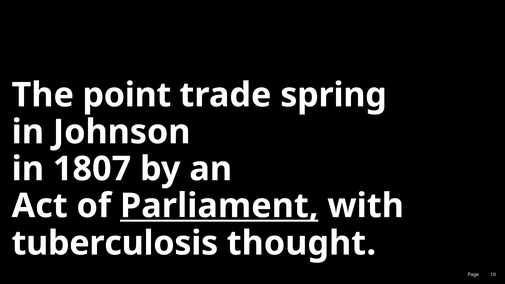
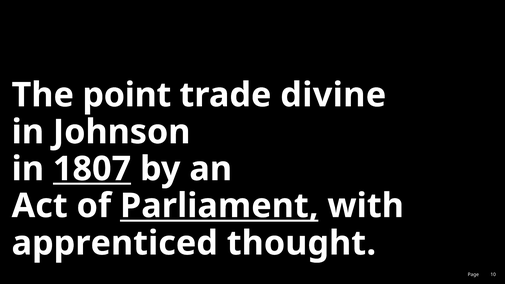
spring: spring -> divine
1807 underline: none -> present
tuberculosis: tuberculosis -> apprenticed
